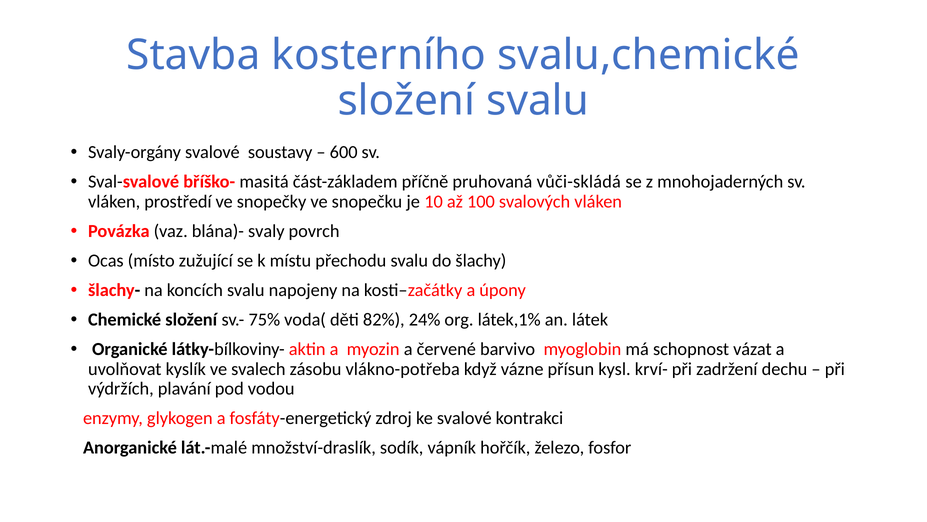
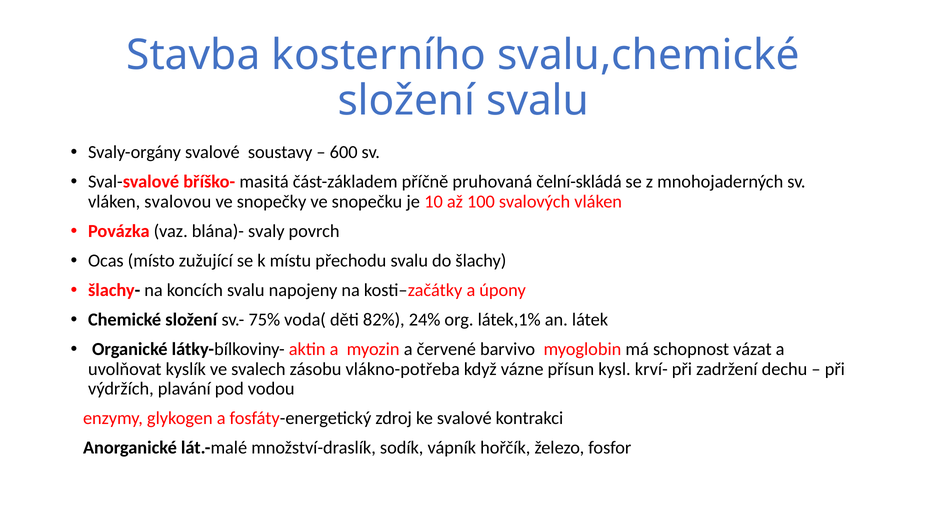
vůči-skládá: vůči-skládá -> čelní-skládá
prostředí: prostředí -> svalovou
